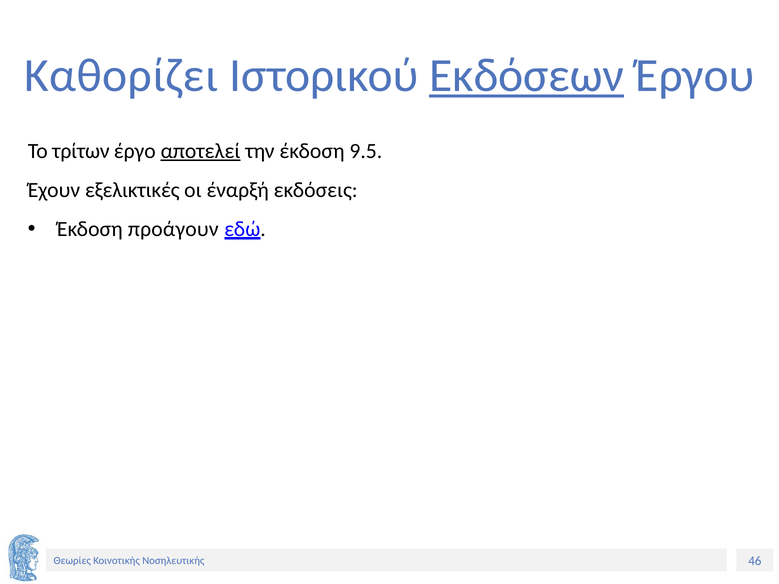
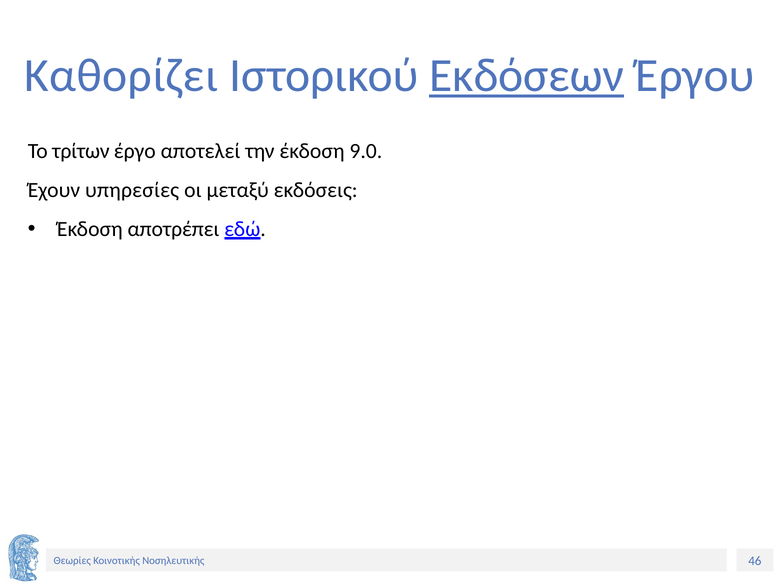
αποτελεί underline: present -> none
9.5: 9.5 -> 9.0
εξελικτικές: εξελικτικές -> υπηρεσίες
έναρξή: έναρξή -> μεταξύ
προάγουν: προάγουν -> αποτρέπει
